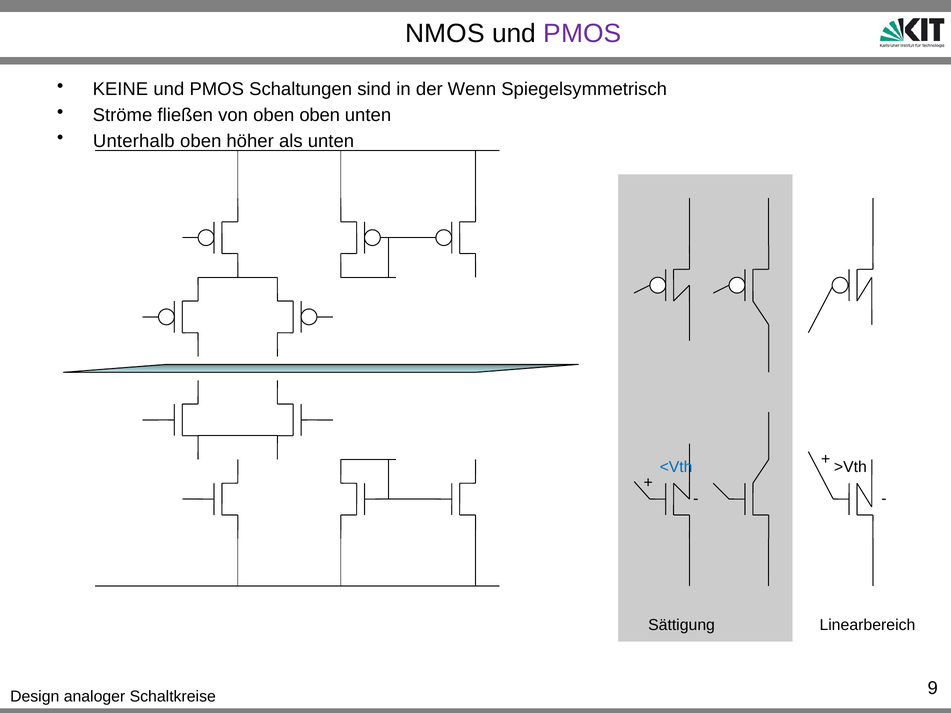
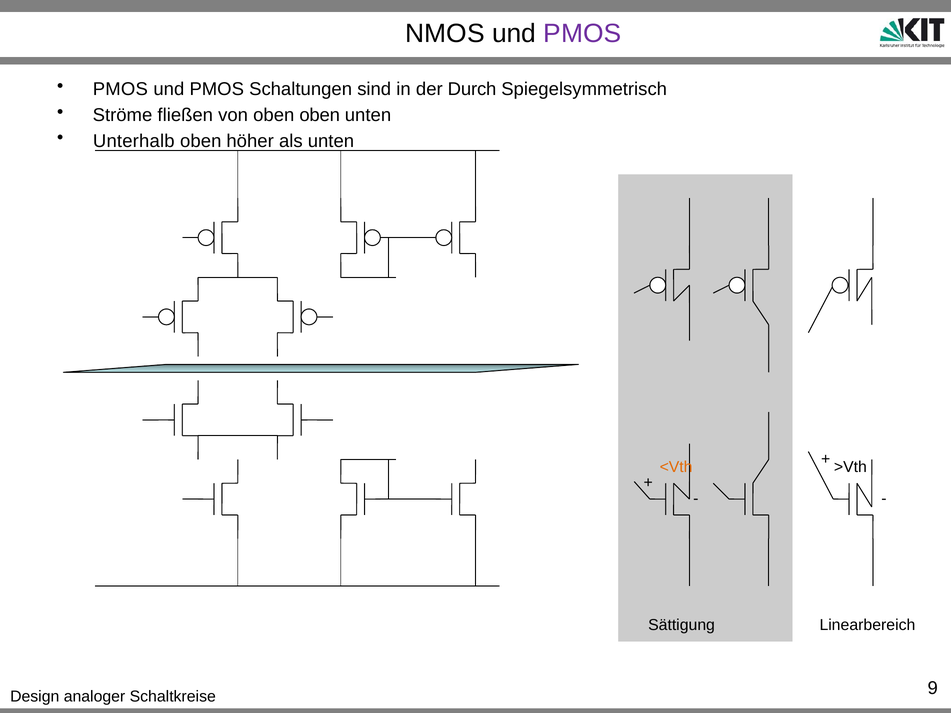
KEINE at (120, 89): KEINE -> PMOS
Wenn: Wenn -> Durch
<Vth colour: blue -> orange
